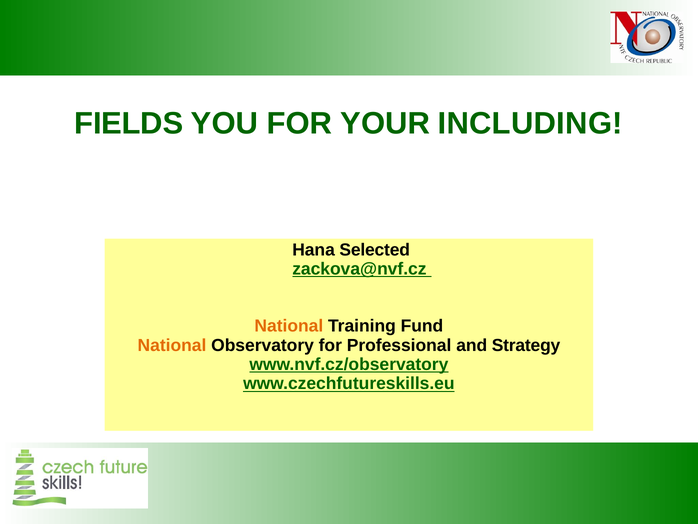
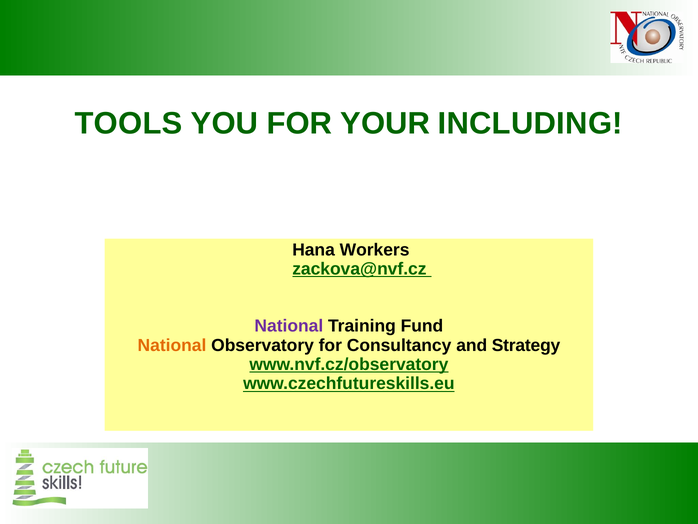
FIELDS: FIELDS -> TOOLS
Selected: Selected -> Workers
National at (289, 326) colour: orange -> purple
Professional: Professional -> Consultancy
